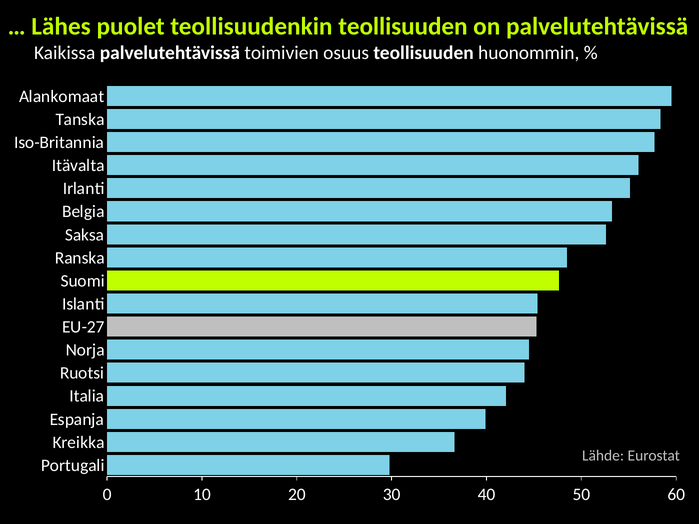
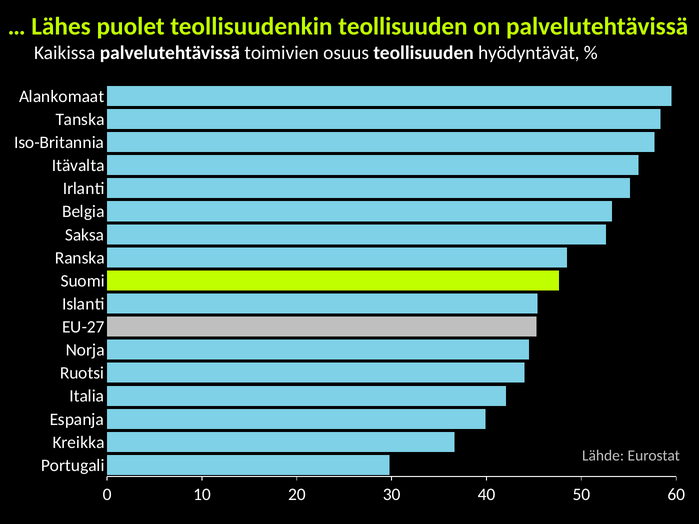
huonommin: huonommin -> hyödyntävät
